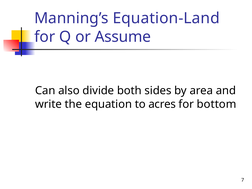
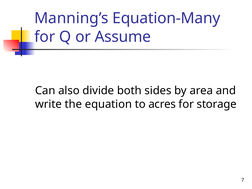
Equation-Land: Equation-Land -> Equation-Many
bottom: bottom -> storage
